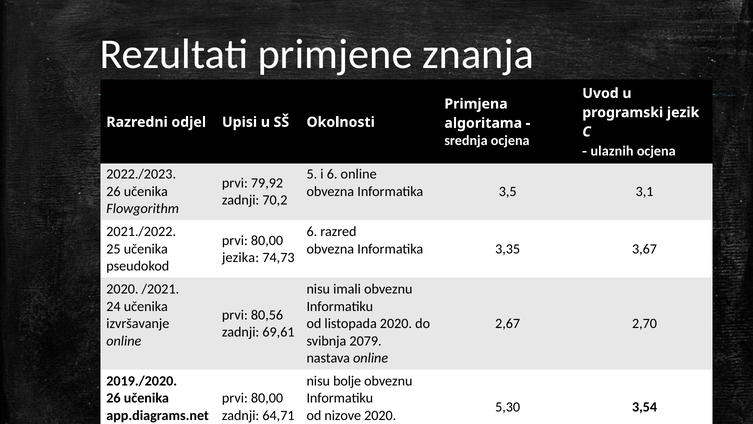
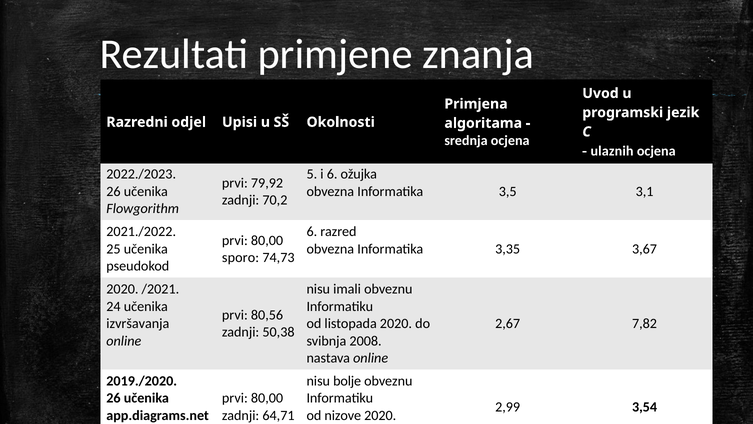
6 online: online -> ožujka
jezika: jezika -> sporo
izvršavanje: izvršavanje -> izvršavanja
2,70: 2,70 -> 7,82
69,61: 69,61 -> 50,38
2079: 2079 -> 2008
5,30: 5,30 -> 2,99
